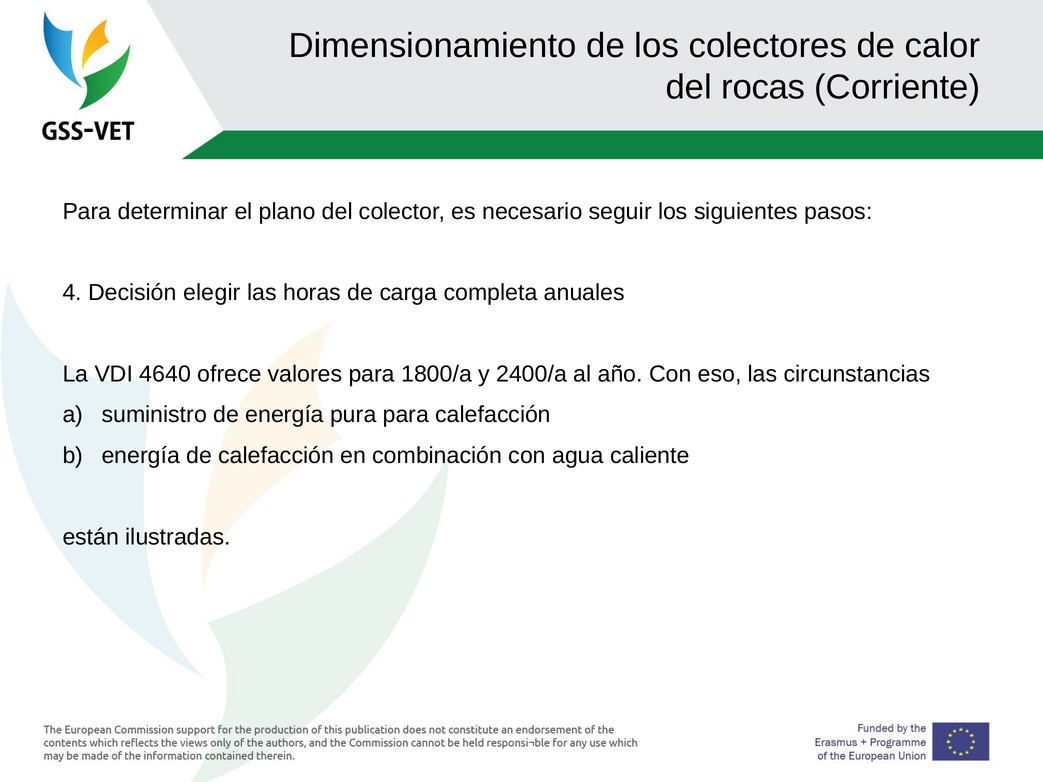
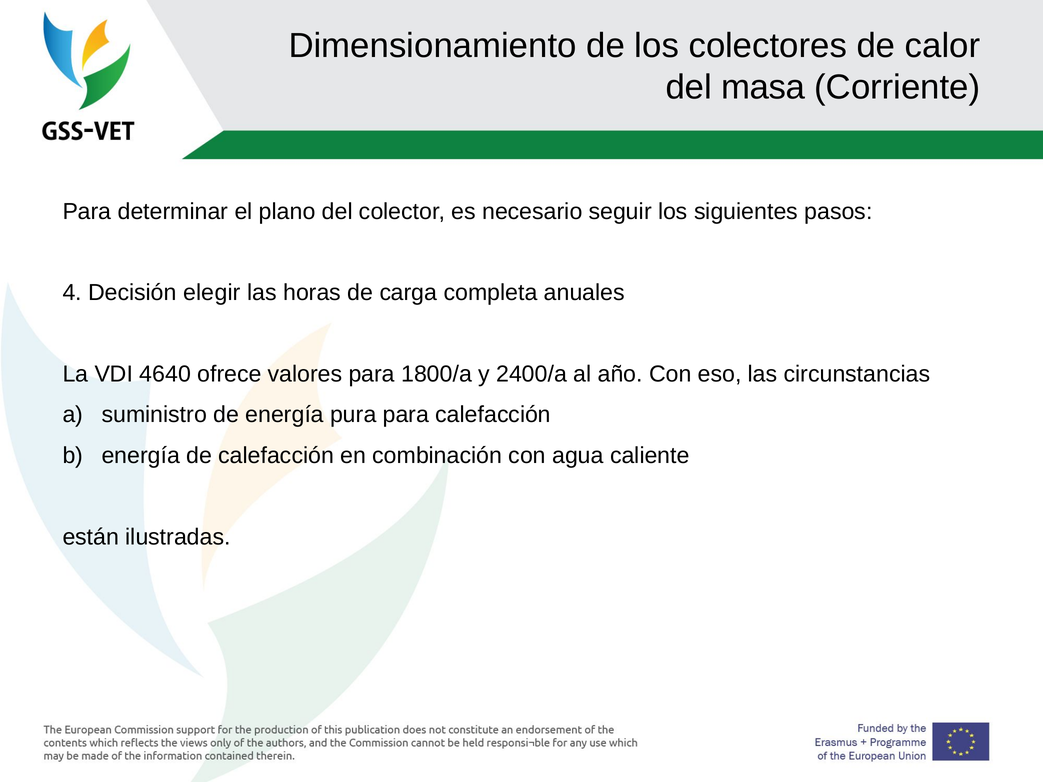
rocas: rocas -> masa
